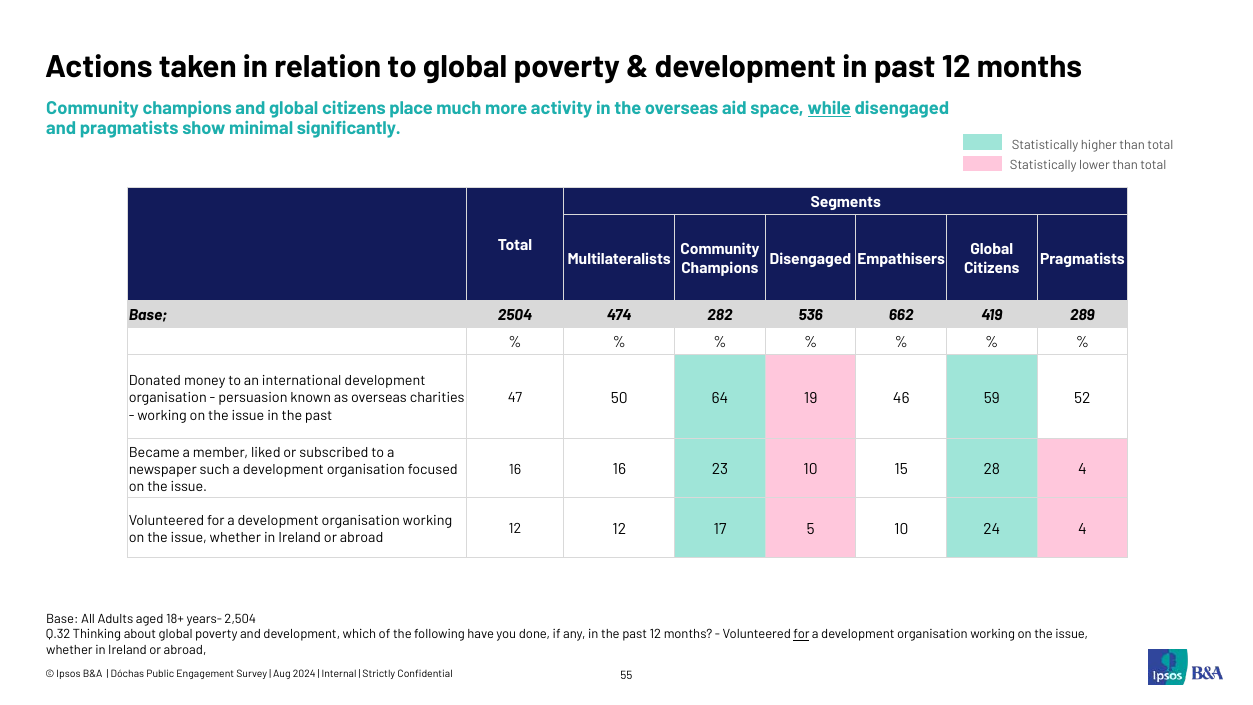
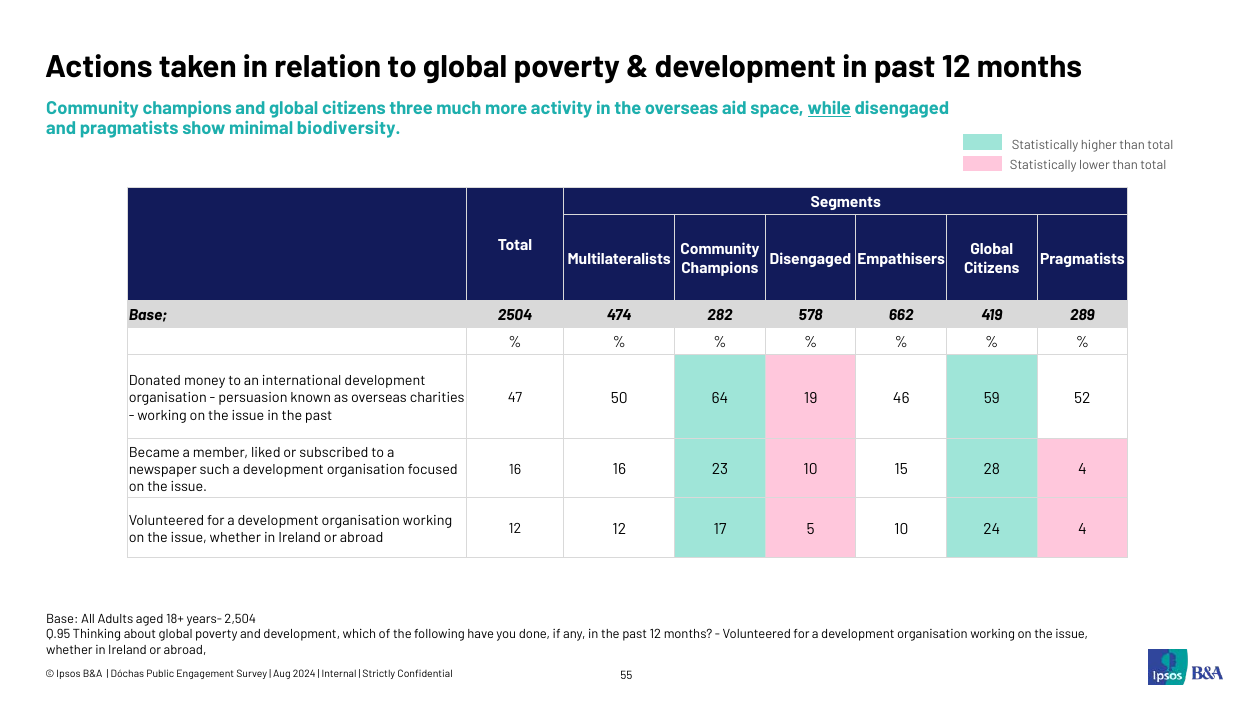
place: place -> three
significantly: significantly -> biodiversity
536: 536 -> 578
Q.32: Q.32 -> Q.95
for at (801, 634) underline: present -> none
